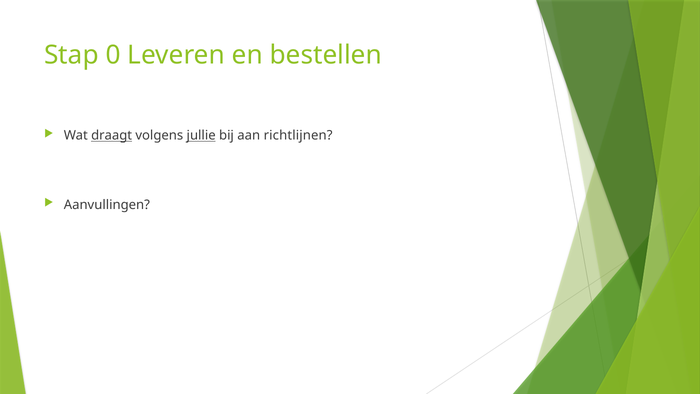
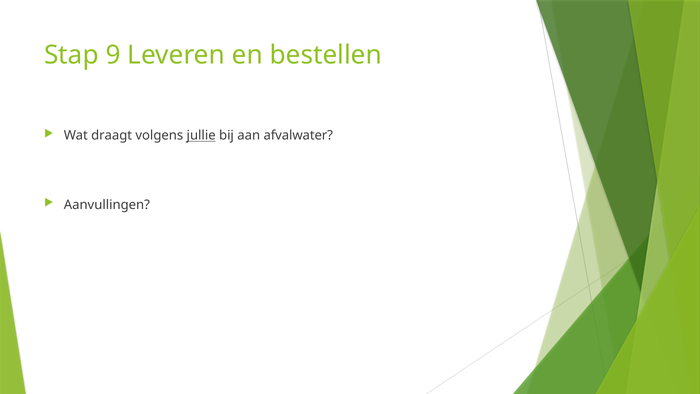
0: 0 -> 9
draagt underline: present -> none
richtlijnen: richtlijnen -> afvalwater
